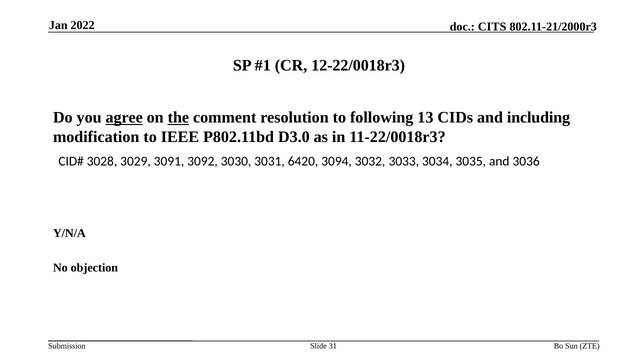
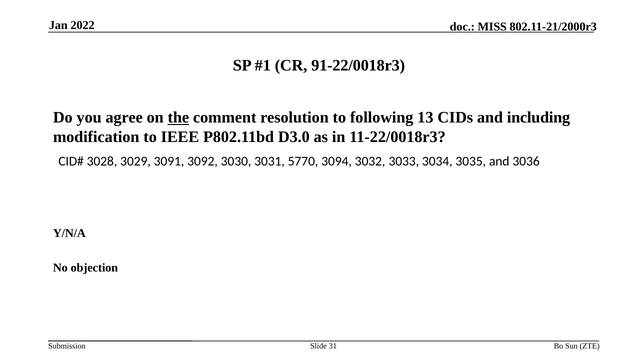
CITS: CITS -> MISS
12-22/0018r3: 12-22/0018r3 -> 91-22/0018r3
agree underline: present -> none
6420: 6420 -> 5770
